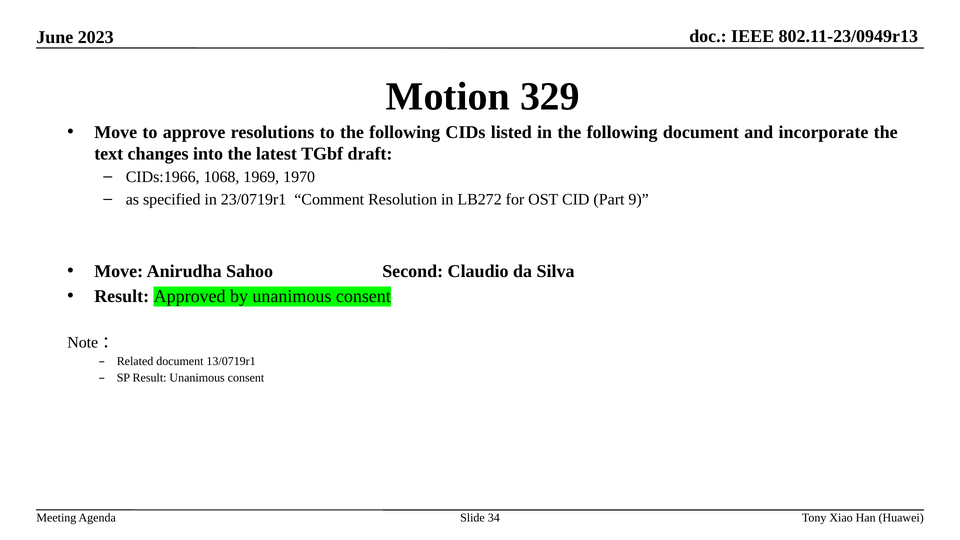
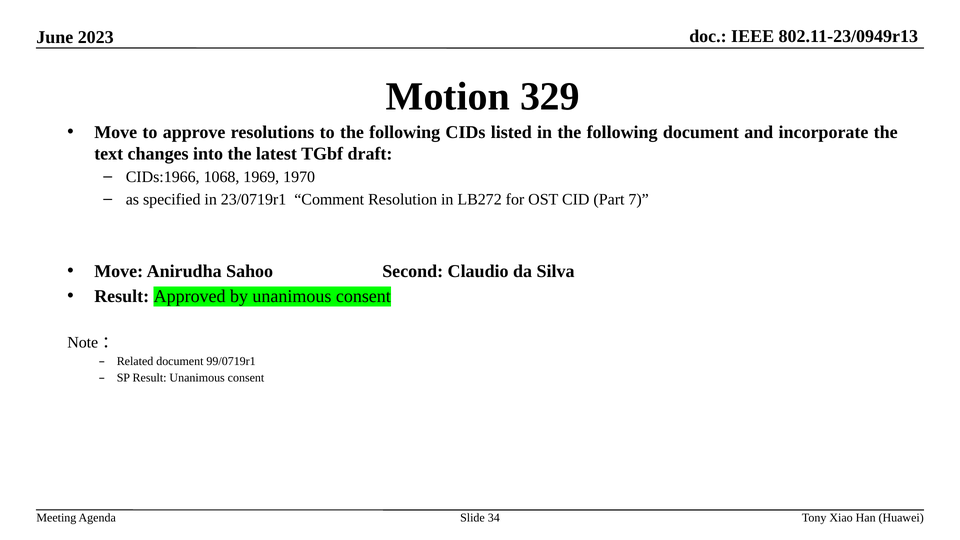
9: 9 -> 7
13/0719r1: 13/0719r1 -> 99/0719r1
